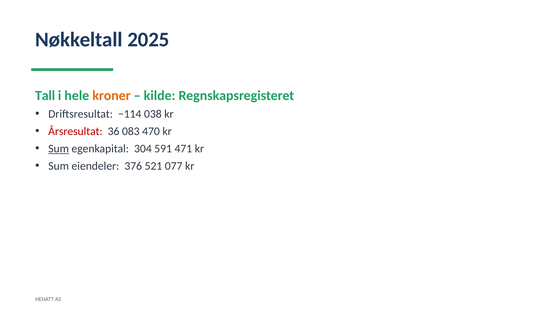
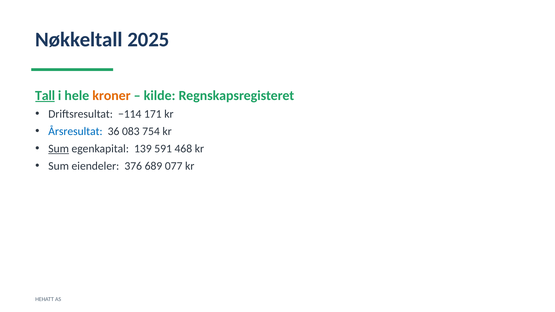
Tall underline: none -> present
038: 038 -> 171
Årsresultat colour: red -> blue
470: 470 -> 754
304: 304 -> 139
471: 471 -> 468
521: 521 -> 689
